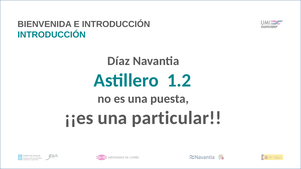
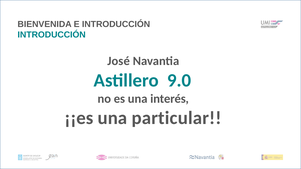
Díaz: Díaz -> José
1.2: 1.2 -> 9.0
puesta: puesta -> interés
